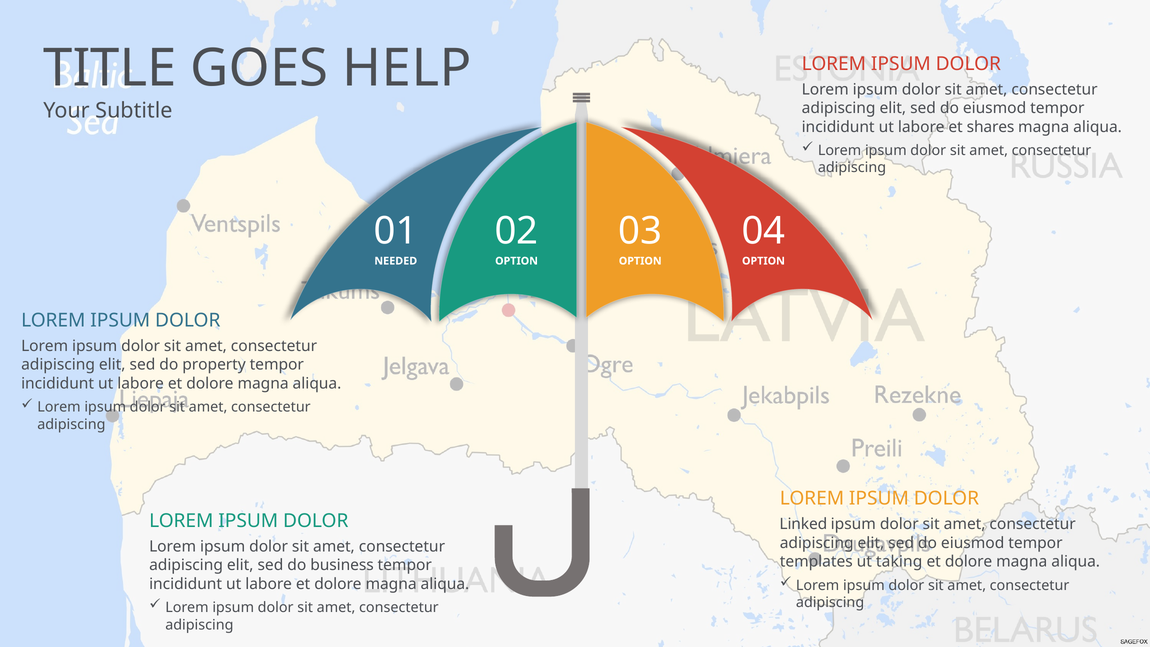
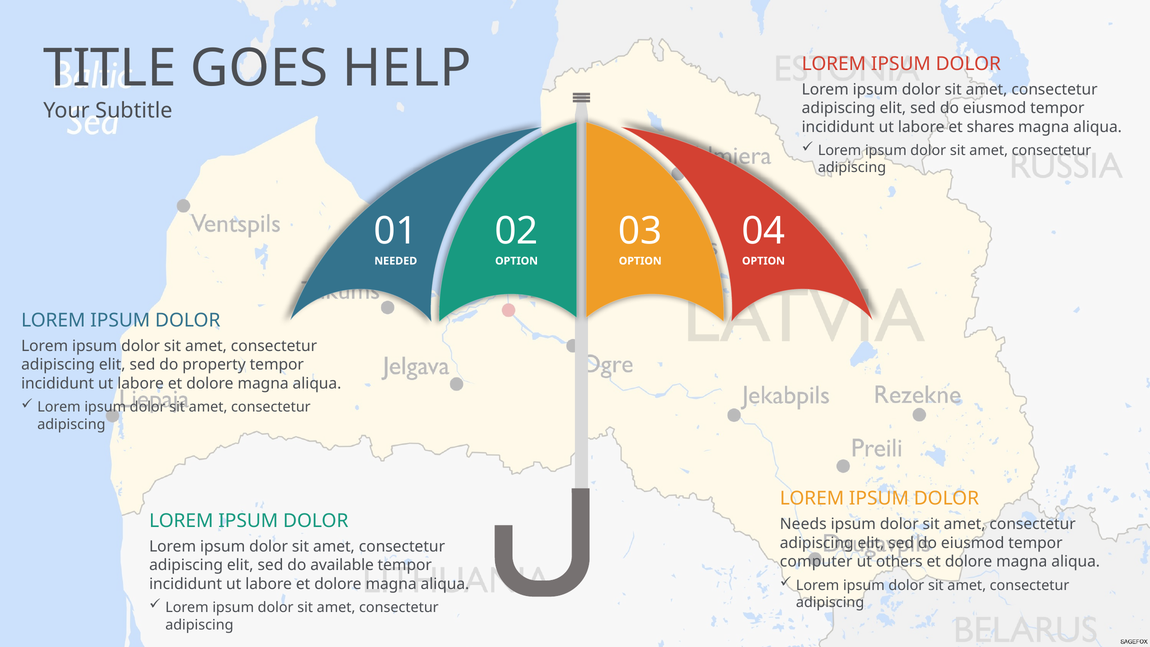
Linked: Linked -> Needs
templates: templates -> computer
taking: taking -> others
business: business -> available
